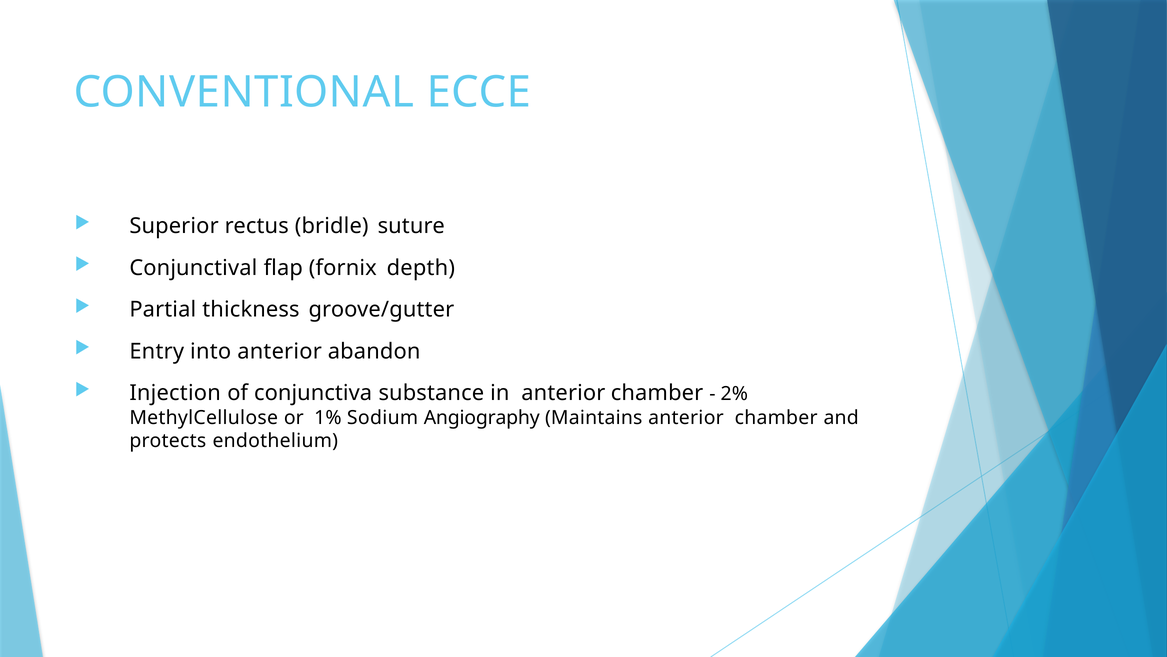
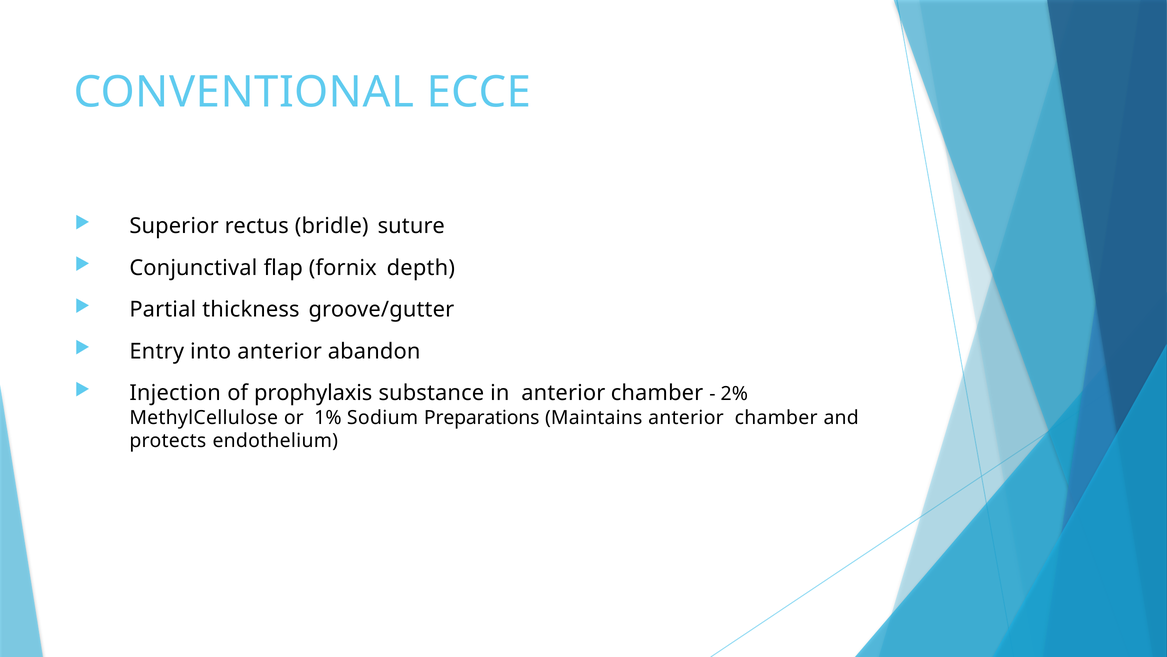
conjunctiva: conjunctiva -> prophylaxis
Angiography: Angiography -> Preparations
